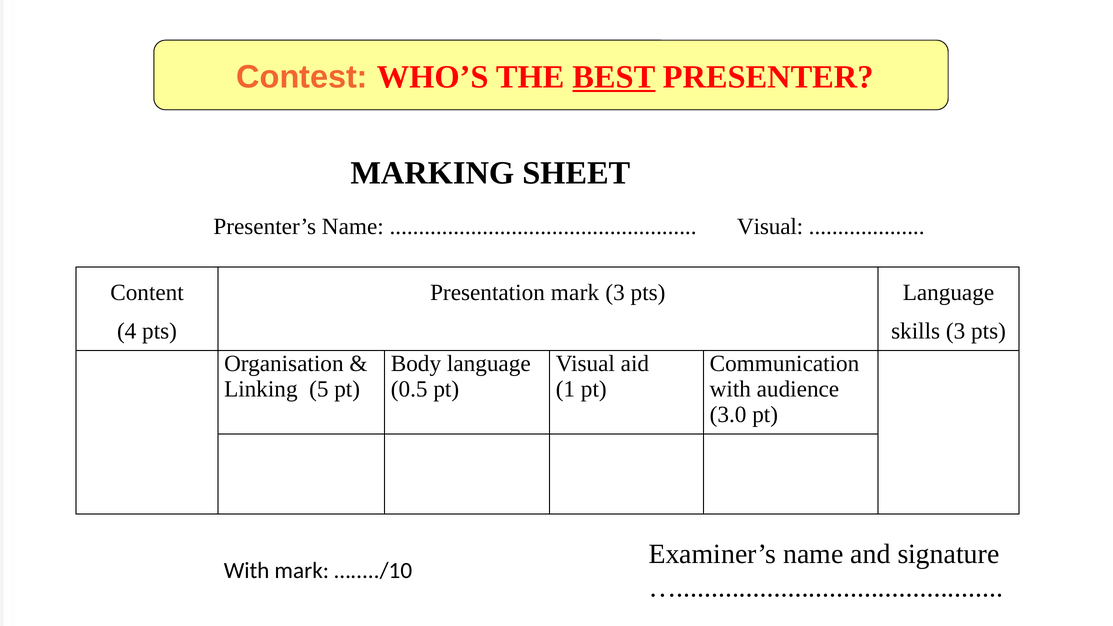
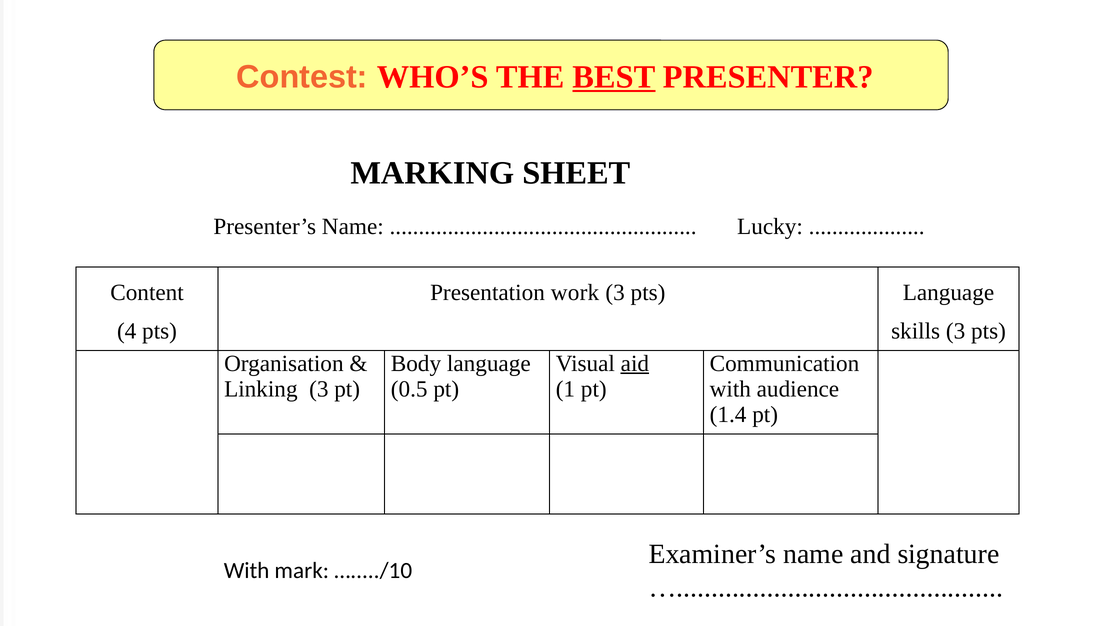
Visual at (770, 226): Visual -> Lucky
Presentation mark: mark -> work
aid underline: none -> present
Linking 5: 5 -> 3
3.0: 3.0 -> 1.4
